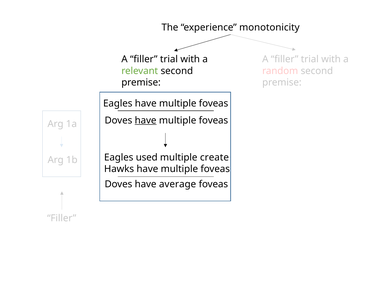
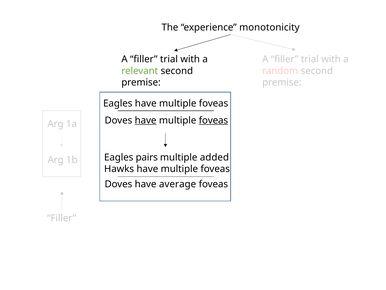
foveas at (213, 120) underline: none -> present
used: used -> pairs
create: create -> added
